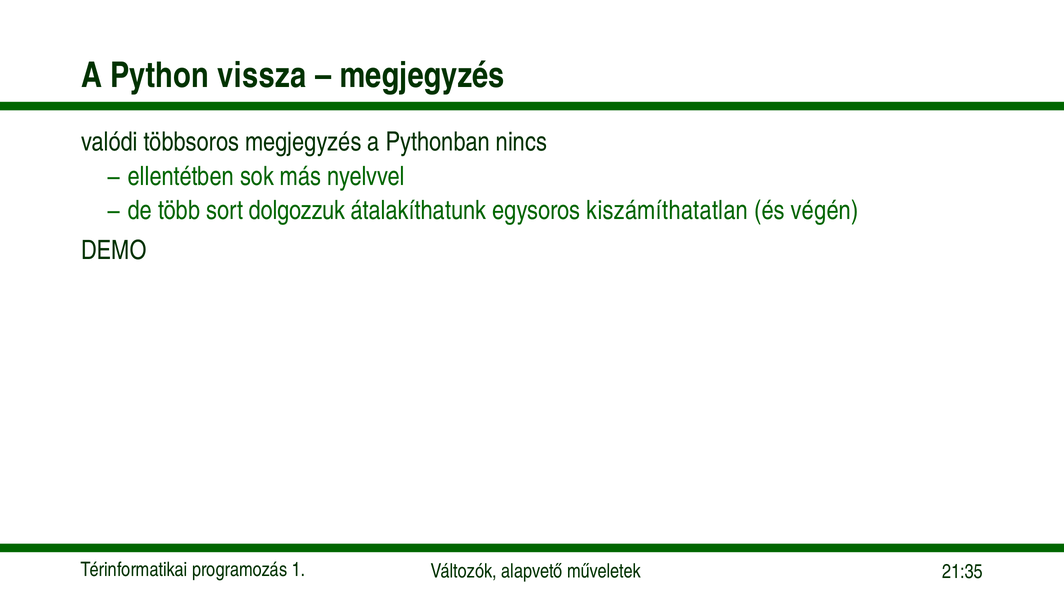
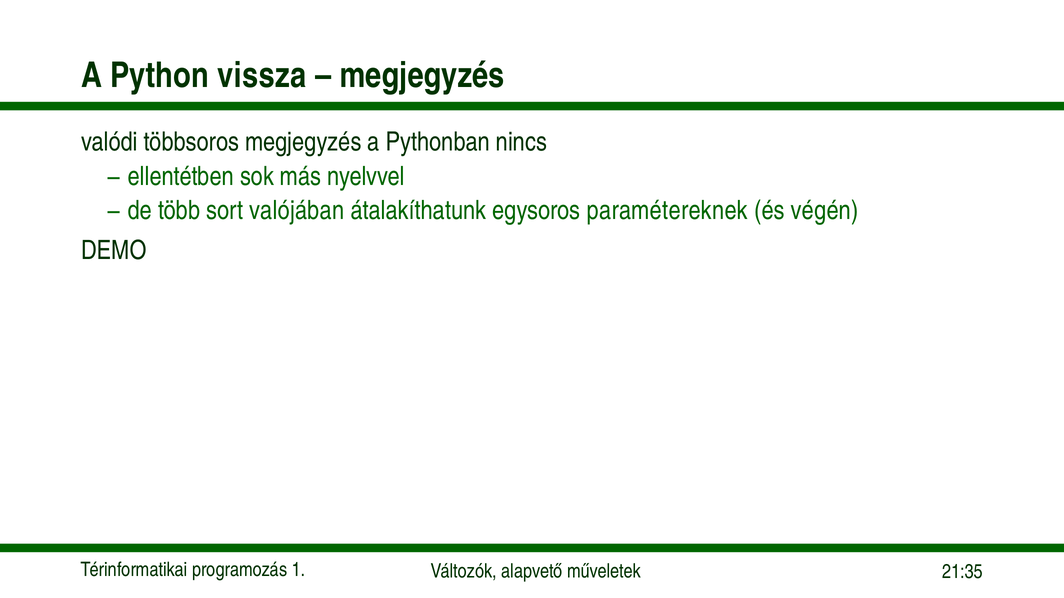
dolgozzuk: dolgozzuk -> valójában
kiszámíthatatlan: kiszámíthatatlan -> paramétereknek
